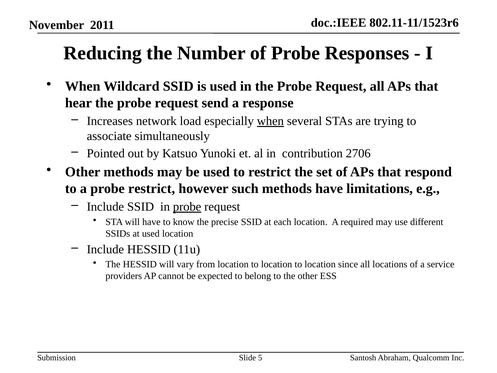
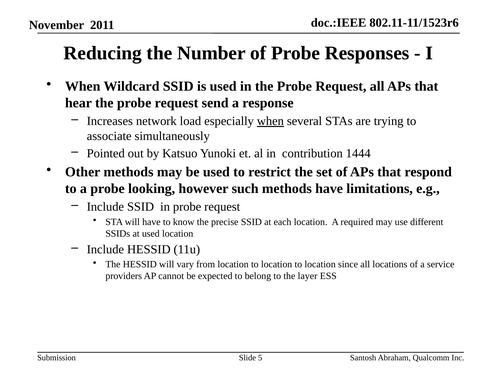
2706: 2706 -> 1444
probe restrict: restrict -> looking
probe at (187, 207) underline: present -> none
the other: other -> layer
